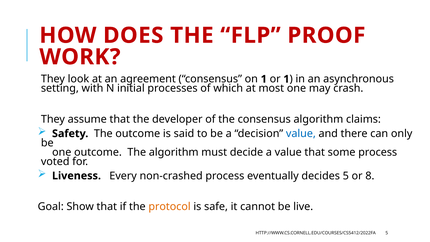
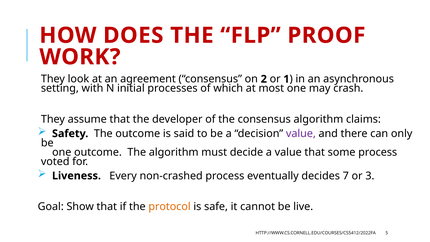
on 1: 1 -> 2
value at (301, 134) colour: blue -> purple
decides 5: 5 -> 7
8: 8 -> 3
